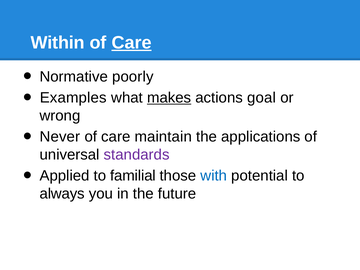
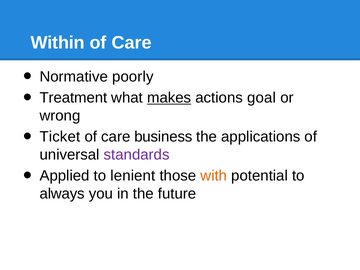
Care at (132, 43) underline: present -> none
Examples: Examples -> Treatment
Never: Never -> Ticket
maintain: maintain -> business
familial: familial -> lenient
with colour: blue -> orange
